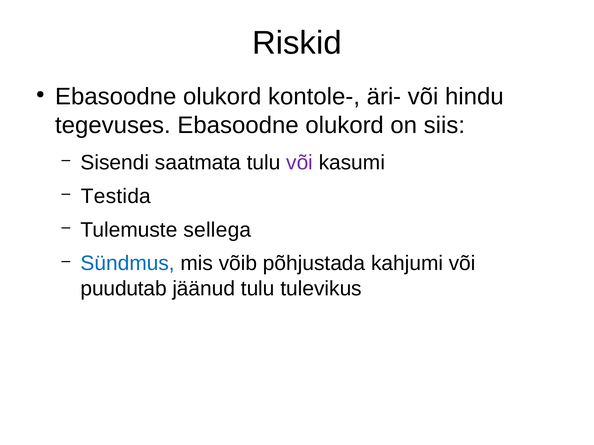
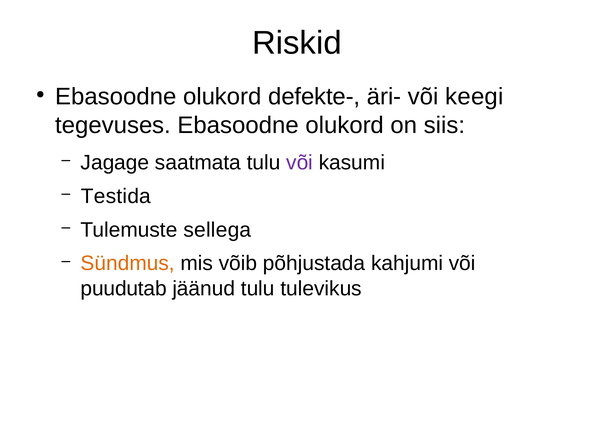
kontole-: kontole- -> defekte-
hindu: hindu -> keegi
Sisendi: Sisendi -> Jagage
Sündmus colour: blue -> orange
